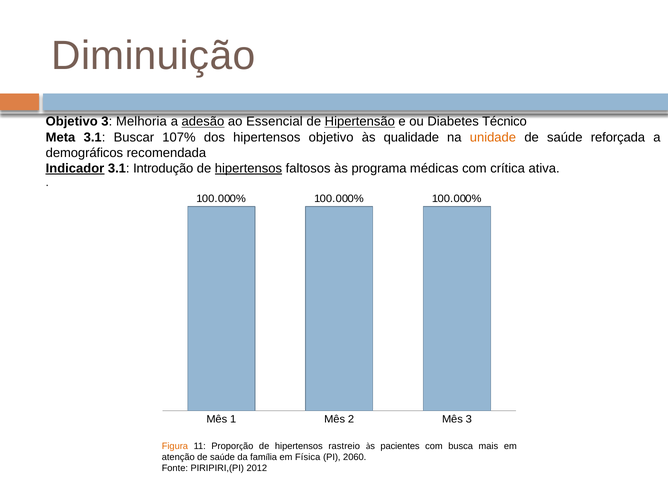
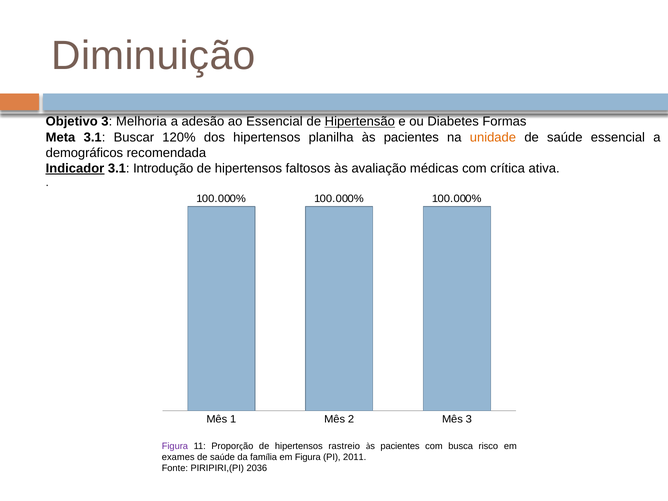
adesão underline: present -> none
Técnico: Técnico -> Formas
107%: 107% -> 120%
hipertensos objetivo: objetivo -> planilha
qualidade at (411, 137): qualidade -> pacientes
saúde reforçada: reforçada -> essencial
hipertensos at (248, 168) underline: present -> none
programa: programa -> avaliação
Figura at (175, 446) colour: orange -> purple
mais: mais -> risco
atenção: atenção -> exames
em Física: Física -> Figura
2060: 2060 -> 2011
2012: 2012 -> 2036
